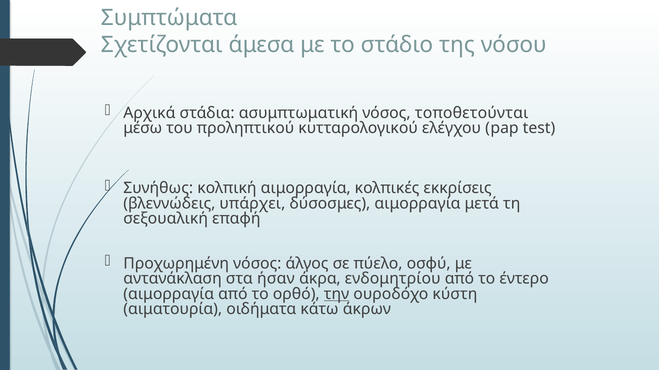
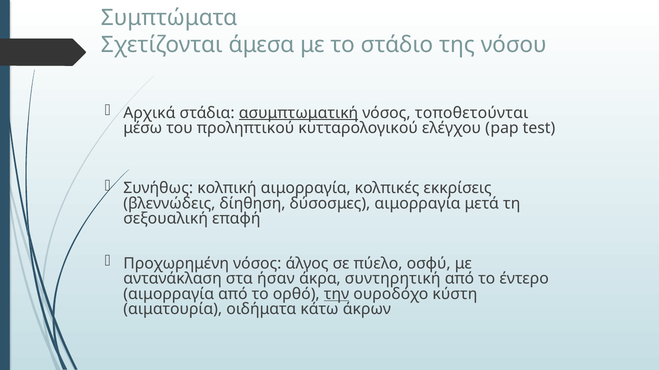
ασυμπτωματική underline: none -> present
υπάρχει: υπάρχει -> δίηθηση
ενδομητρίου: ενδομητρίου -> συντηρητική
